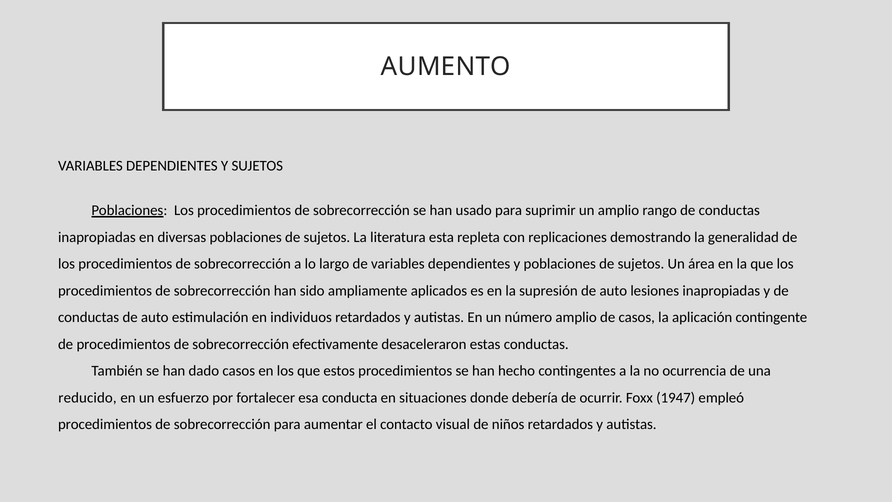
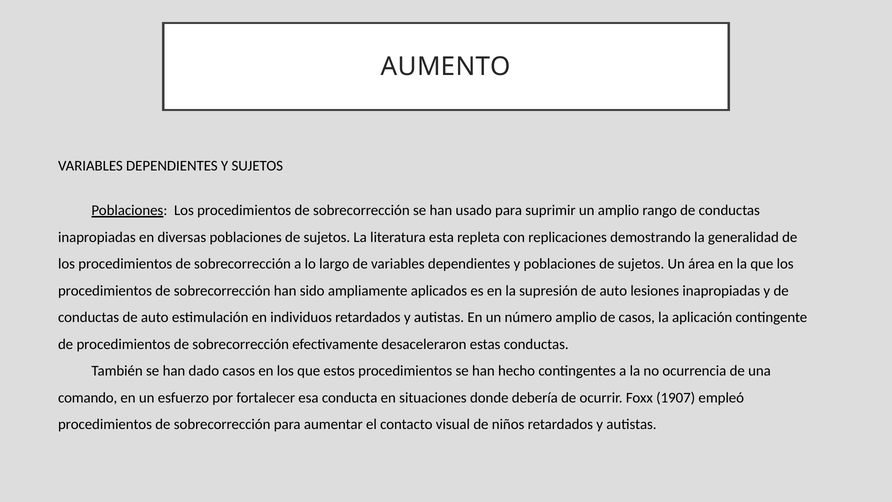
reducido: reducido -> comando
1947: 1947 -> 1907
